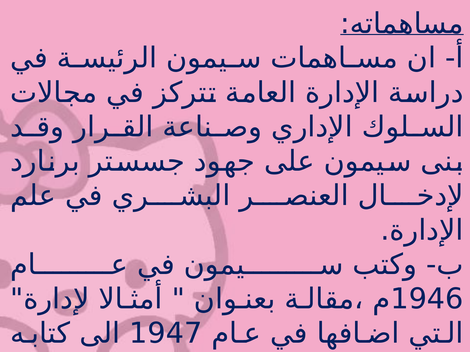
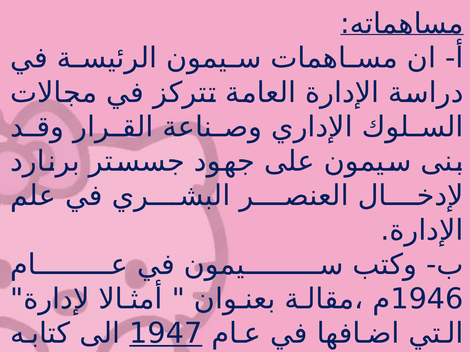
1947 underline: none -> present
